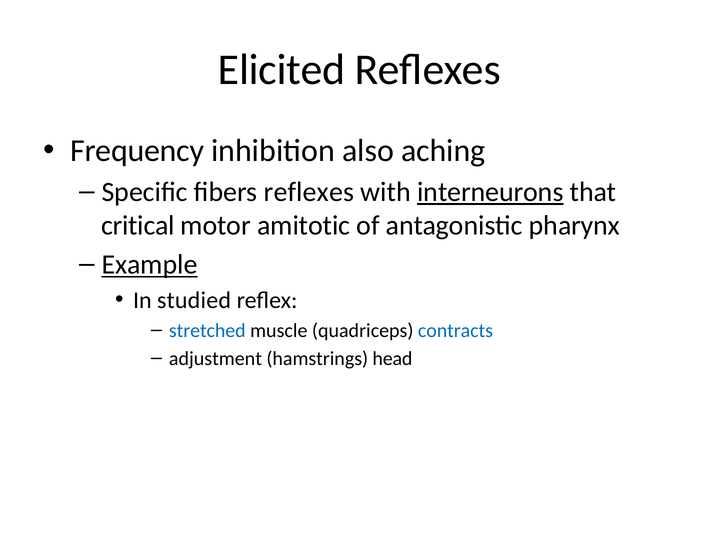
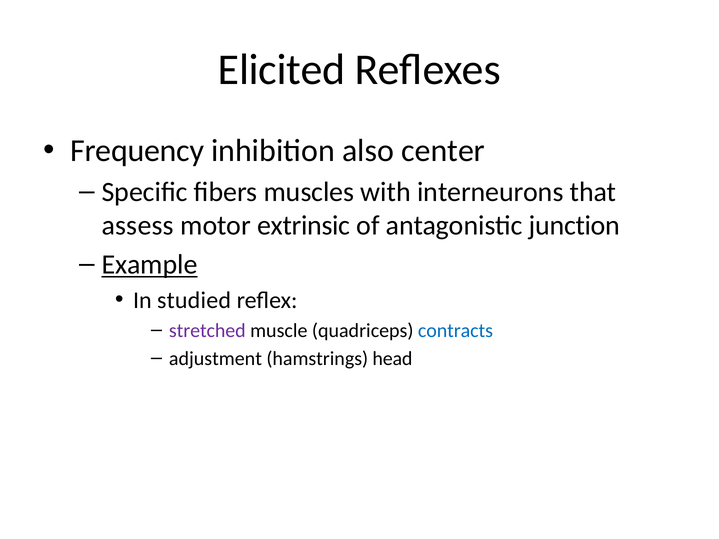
aching: aching -> center
fibers reflexes: reflexes -> muscles
interneurons underline: present -> none
critical: critical -> assess
amitotic: amitotic -> extrinsic
pharynx: pharynx -> junction
stretched colour: blue -> purple
